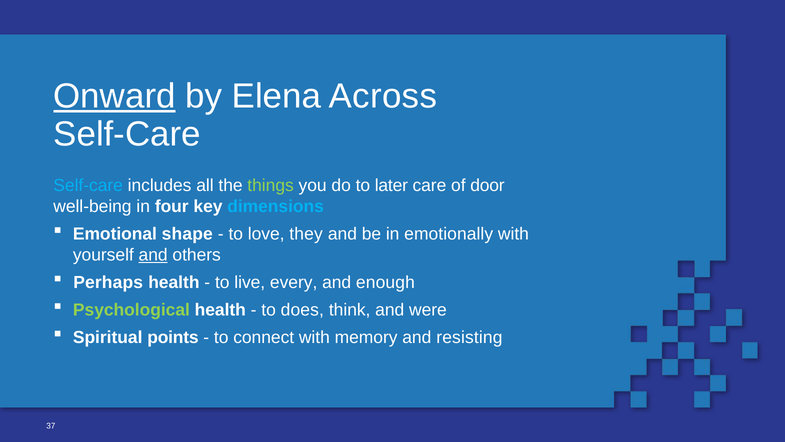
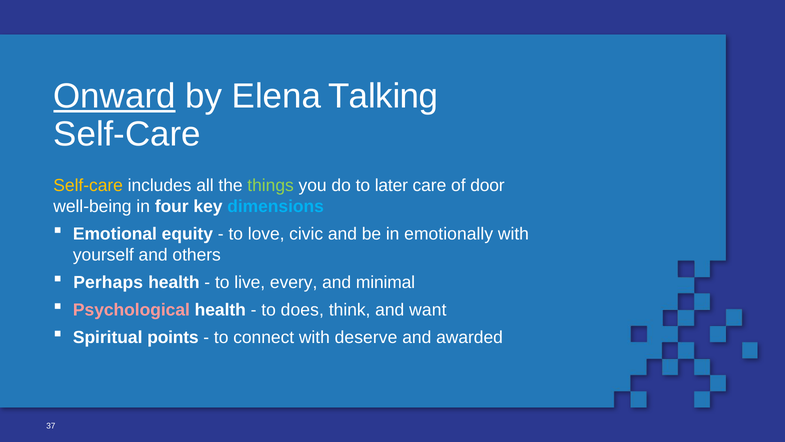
Across: Across -> Talking
Self-care at (88, 185) colour: light blue -> yellow
shape: shape -> equity
they: they -> civic
and at (153, 255) underline: present -> none
enough: enough -> minimal
Psychological colour: light green -> pink
were: were -> want
memory: memory -> deserve
resisting: resisting -> awarded
